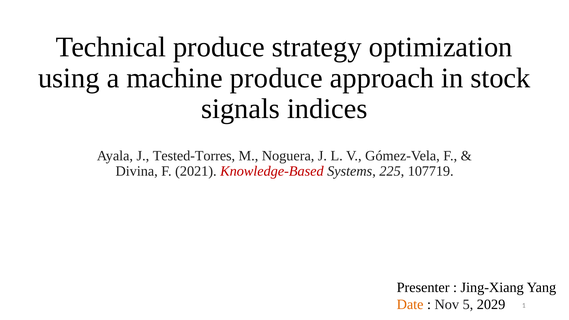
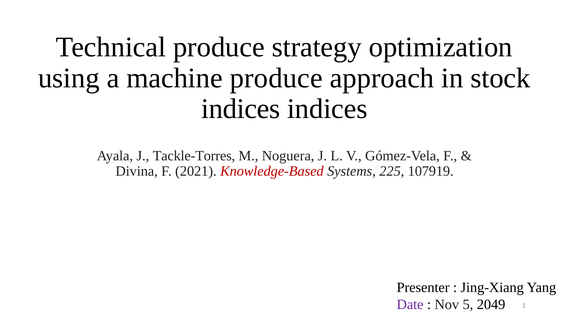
signals at (241, 109): signals -> indices
Tested-Torres: Tested-Torres -> Tackle-Torres
107719: 107719 -> 107919
Date colour: orange -> purple
2029: 2029 -> 2049
